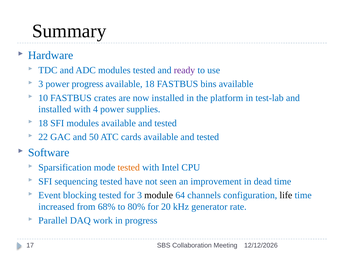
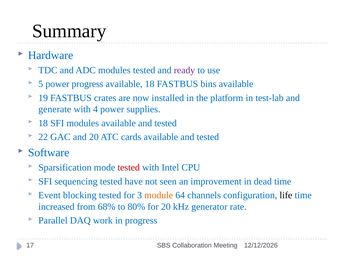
3 at (41, 84): 3 -> 5
10: 10 -> 19
installed at (55, 109): installed -> generate
and 50: 50 -> 20
tested at (129, 168) colour: orange -> red
module colour: black -> orange
